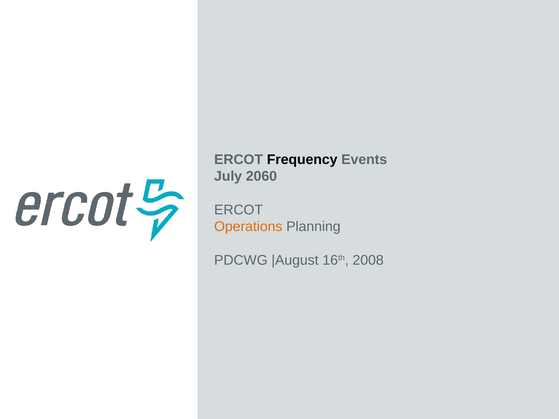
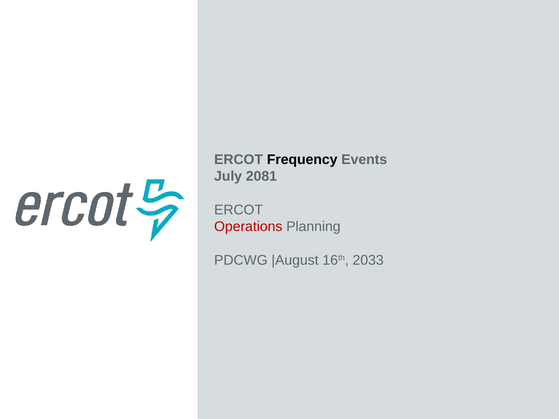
2060: 2060 -> 2081
Operations colour: orange -> red
2008: 2008 -> 2033
